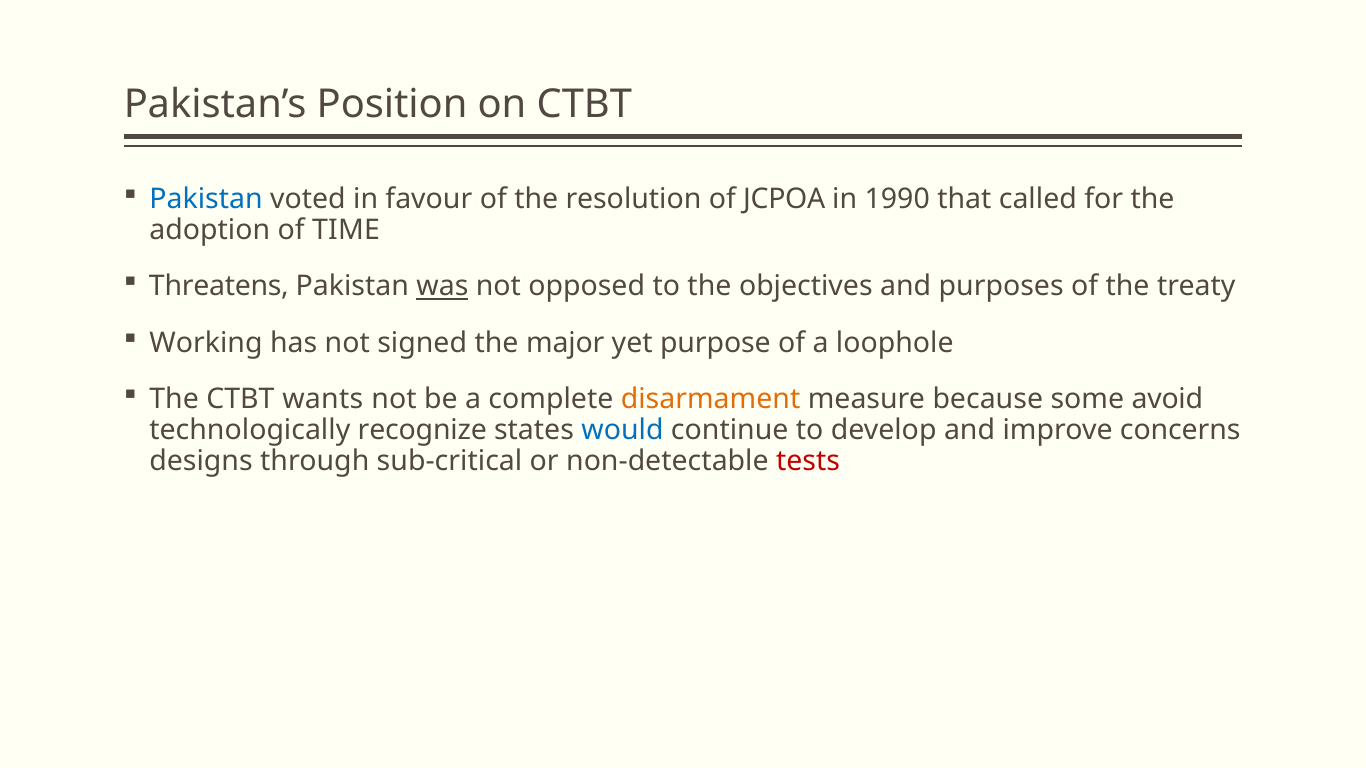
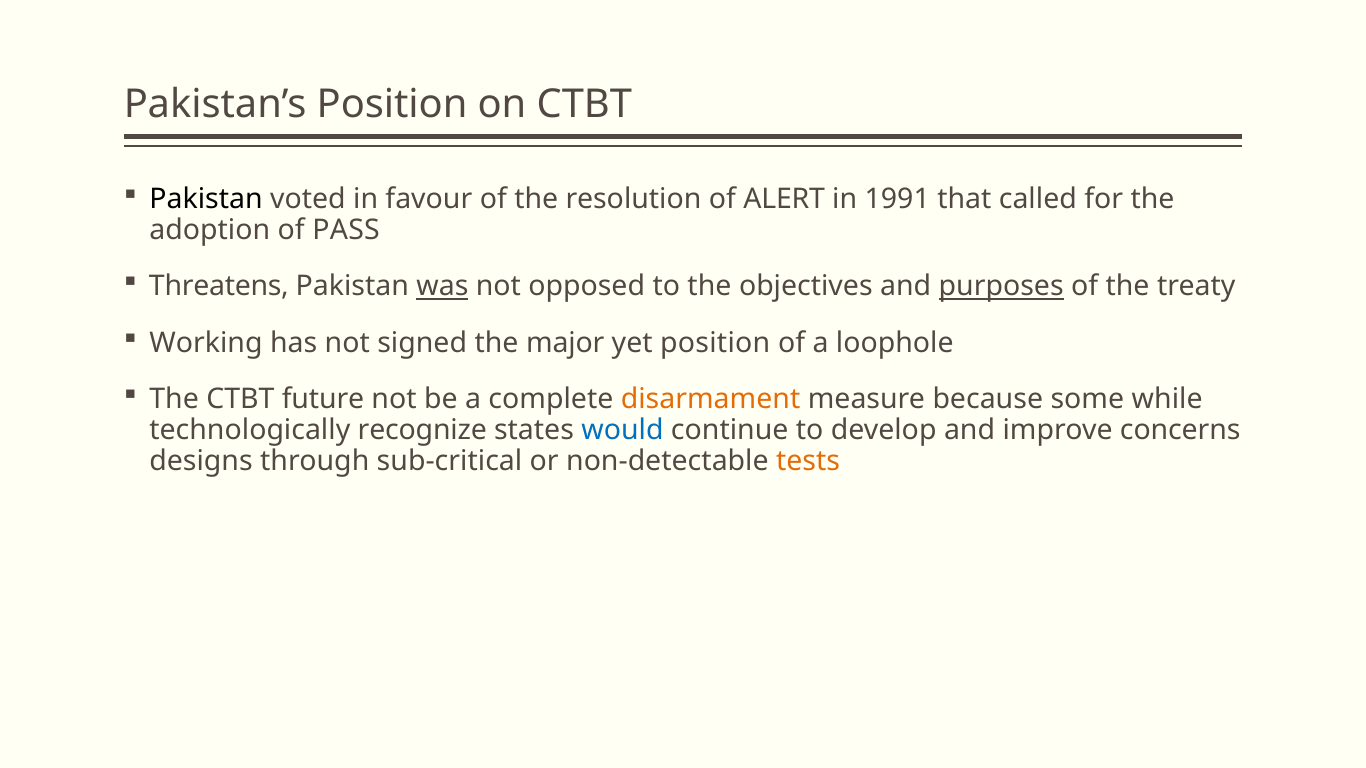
Pakistan at (206, 200) colour: blue -> black
JCPOA: JCPOA -> ALERT
1990: 1990 -> 1991
TIME: TIME -> PASS
purposes underline: none -> present
yet purpose: purpose -> position
wants: wants -> future
avoid: avoid -> while
tests colour: red -> orange
